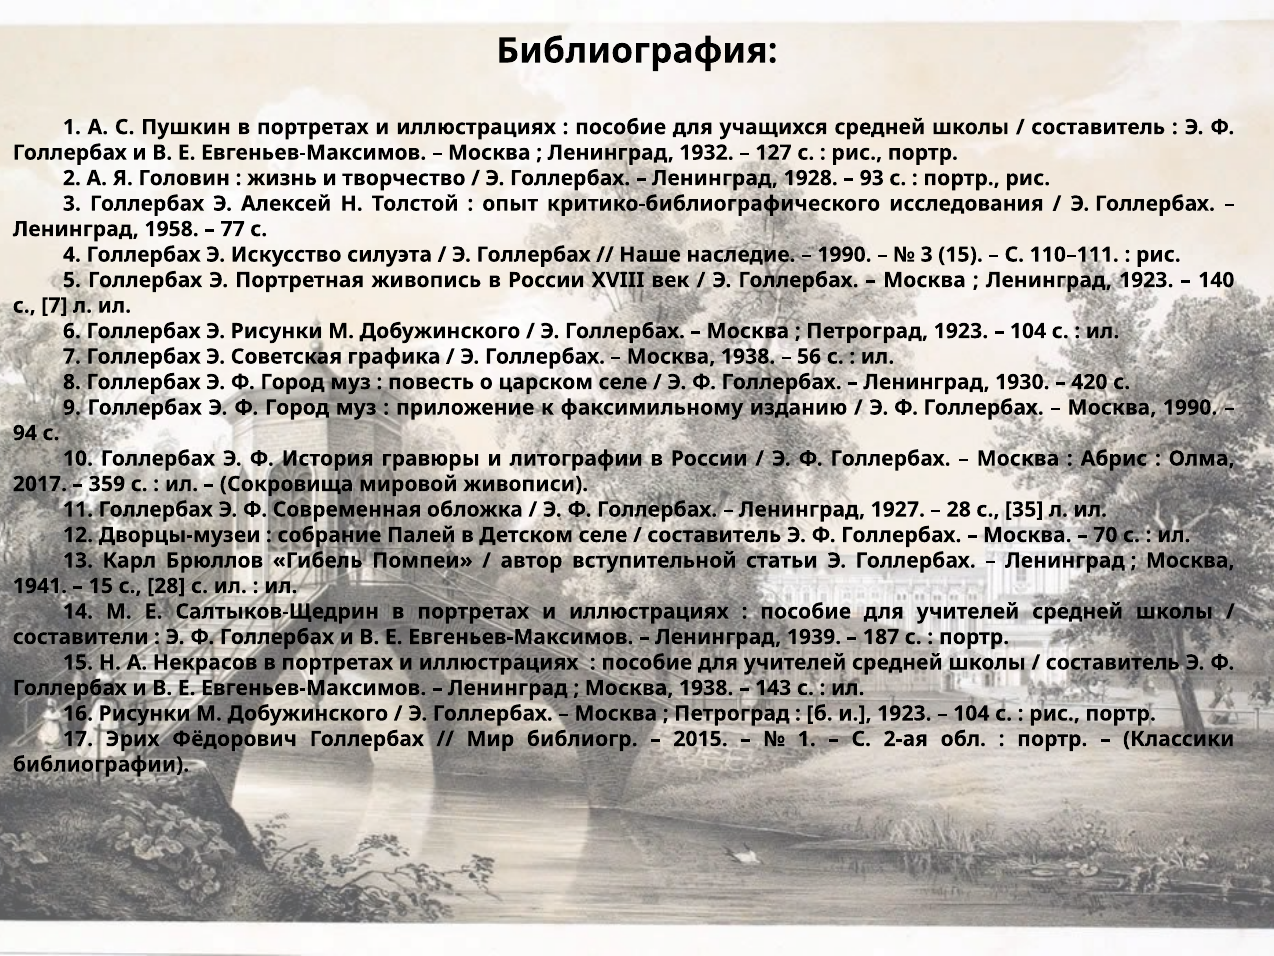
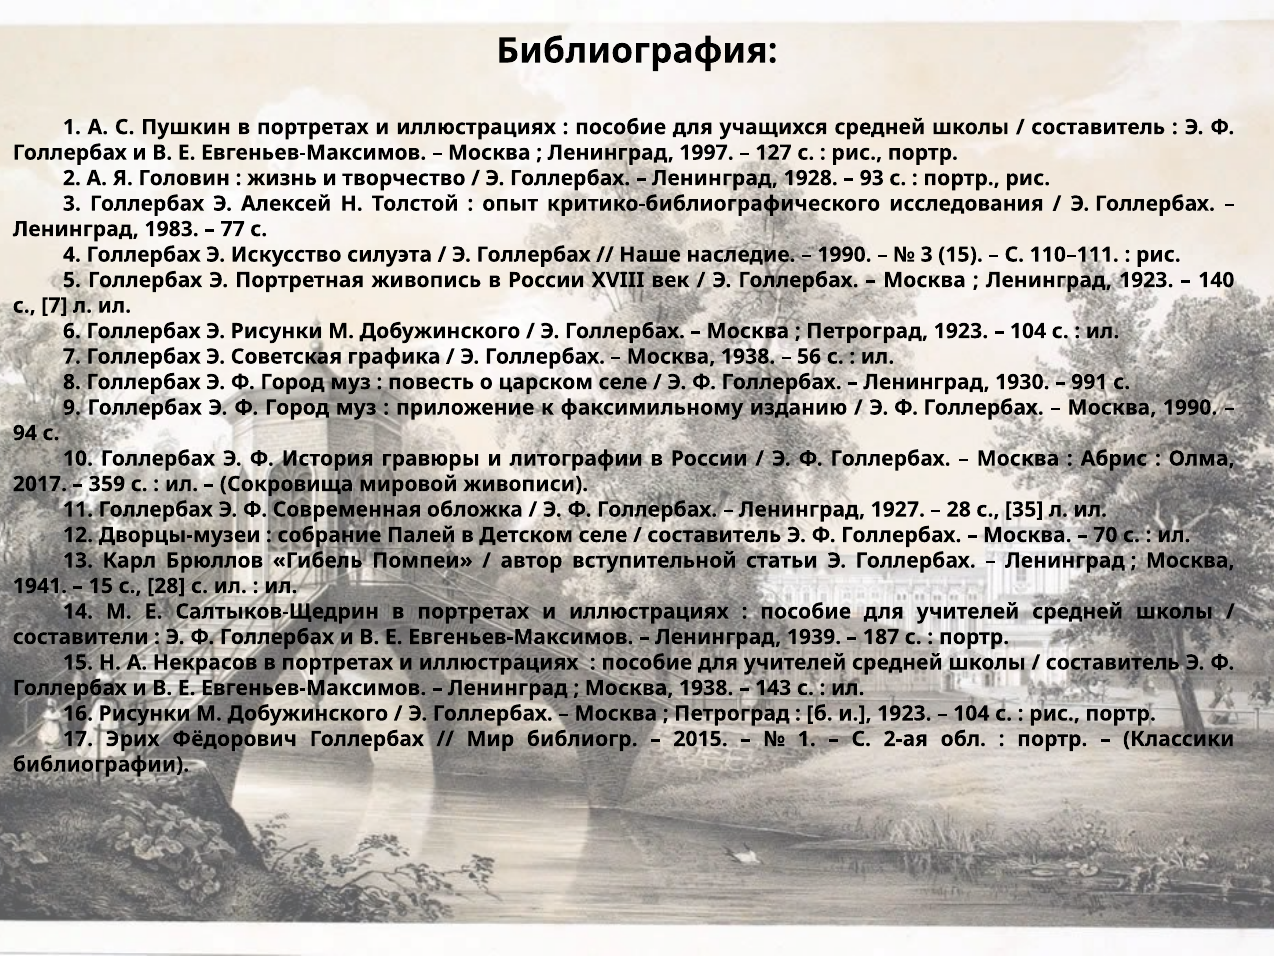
1932: 1932 -> 1997
1958: 1958 -> 1983
420: 420 -> 991
